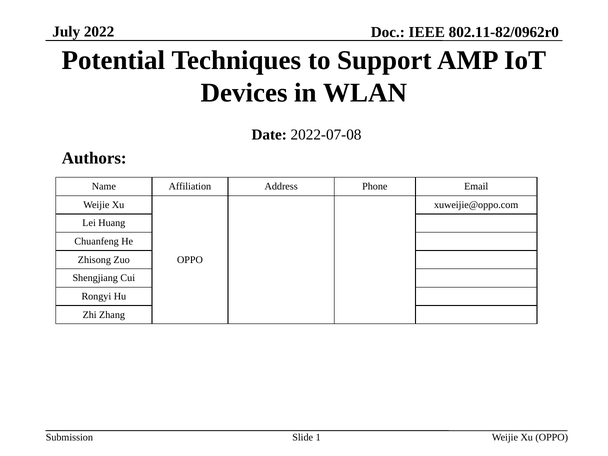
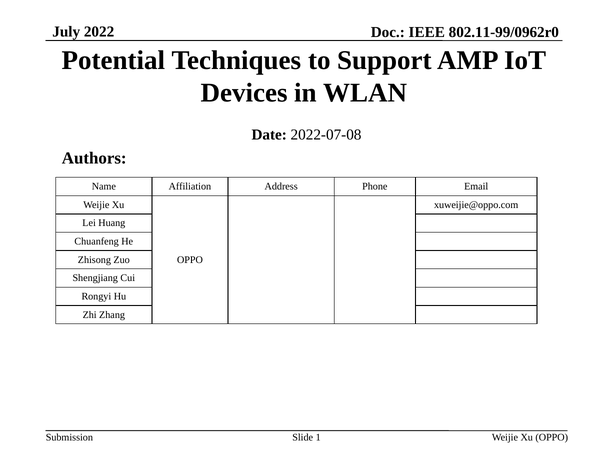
802.11-82/0962r0: 802.11-82/0962r0 -> 802.11-99/0962r0
